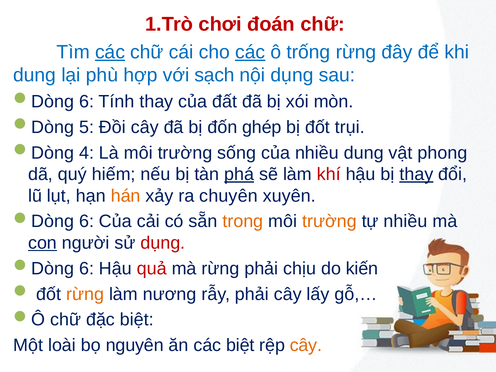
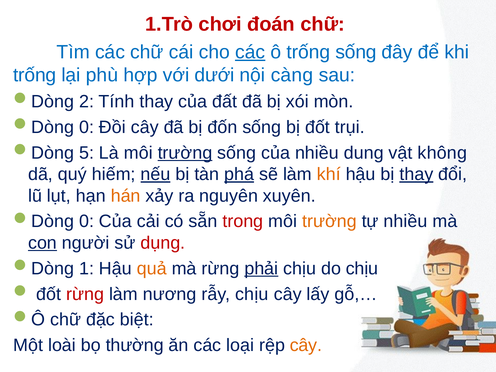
các at (110, 52) underline: present -> none
trống rừng: rừng -> sống
dung at (35, 75): dung -> trống
sạch: sạch -> dưới
nội dụng: dụng -> càng
6 at (87, 102): 6 -> 2
5 at (87, 127): 5 -> 0
đốn ghép: ghép -> sống
4: 4 -> 5
trường at (185, 153) underline: none -> present
phong: phong -> không
nếu underline: none -> present
khí colour: red -> orange
chuyên: chuyên -> nguyên
6 at (87, 221): 6 -> 0
trong colour: orange -> red
6 at (87, 269): 6 -> 1
quả colour: red -> orange
phải at (261, 269) underline: none -> present
do kiến: kiến -> chịu
rừng at (85, 294) colour: orange -> red
rẫy phải: phải -> chịu
nguyên: nguyên -> thường
các biệt: biệt -> loại
